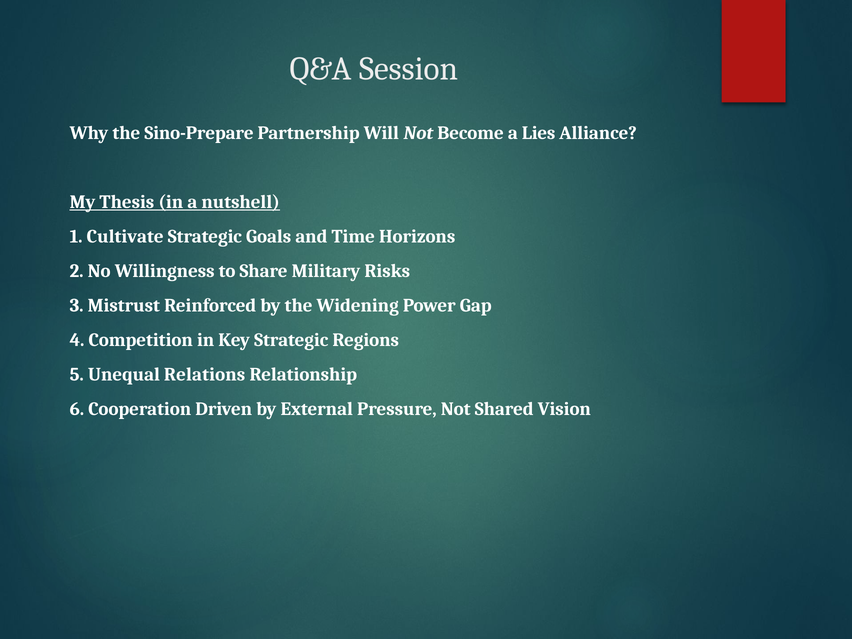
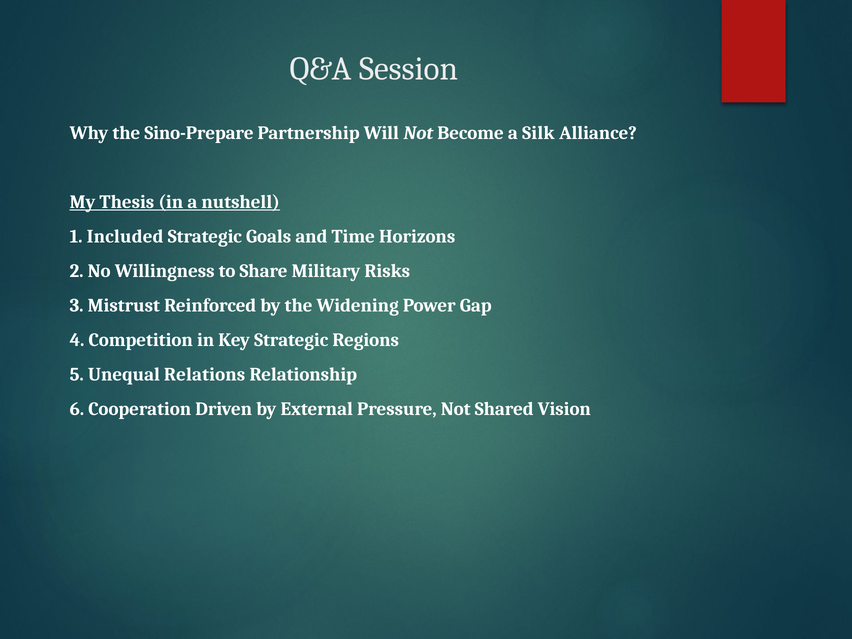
Lies: Lies -> Silk
Cultivate: Cultivate -> Included
